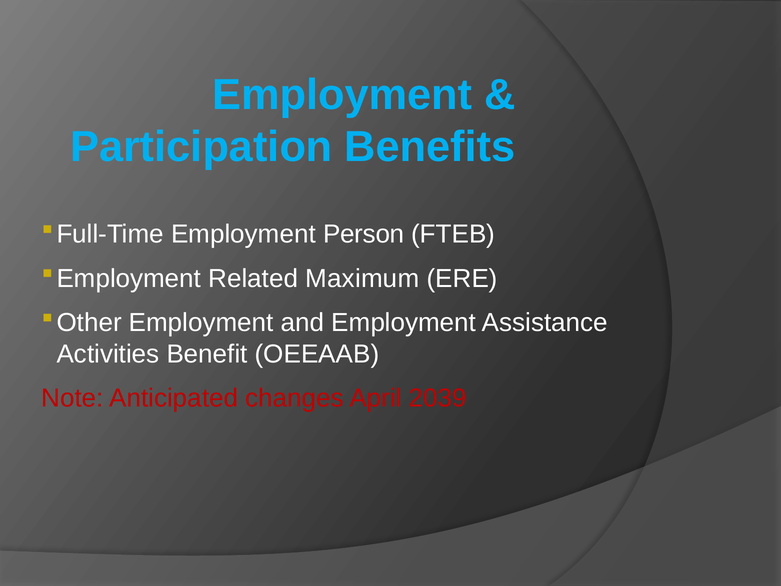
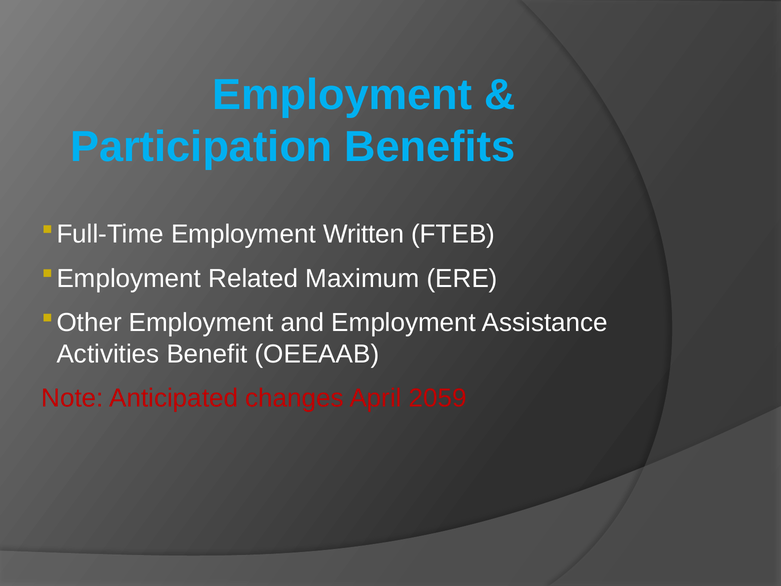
Person: Person -> Written
2039: 2039 -> 2059
